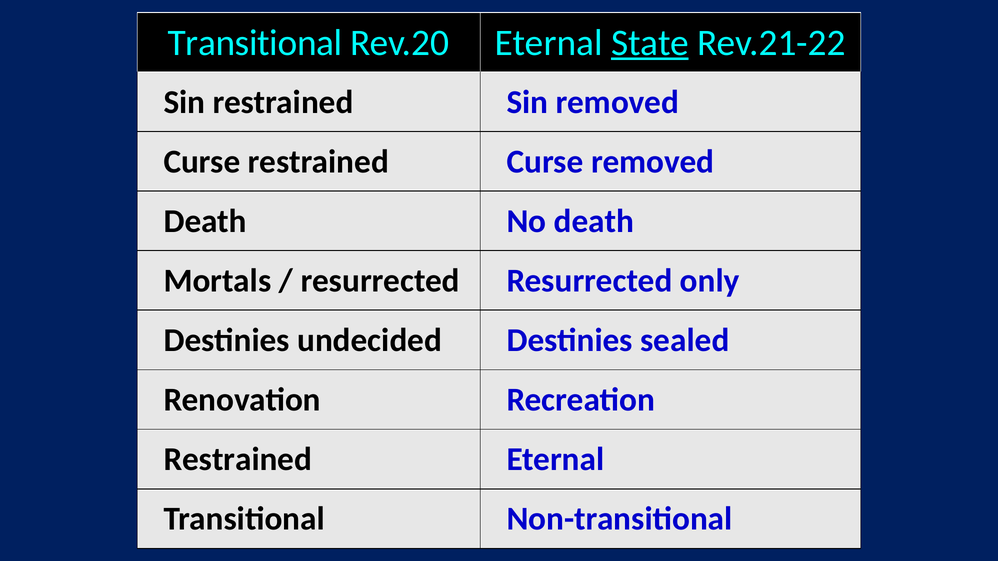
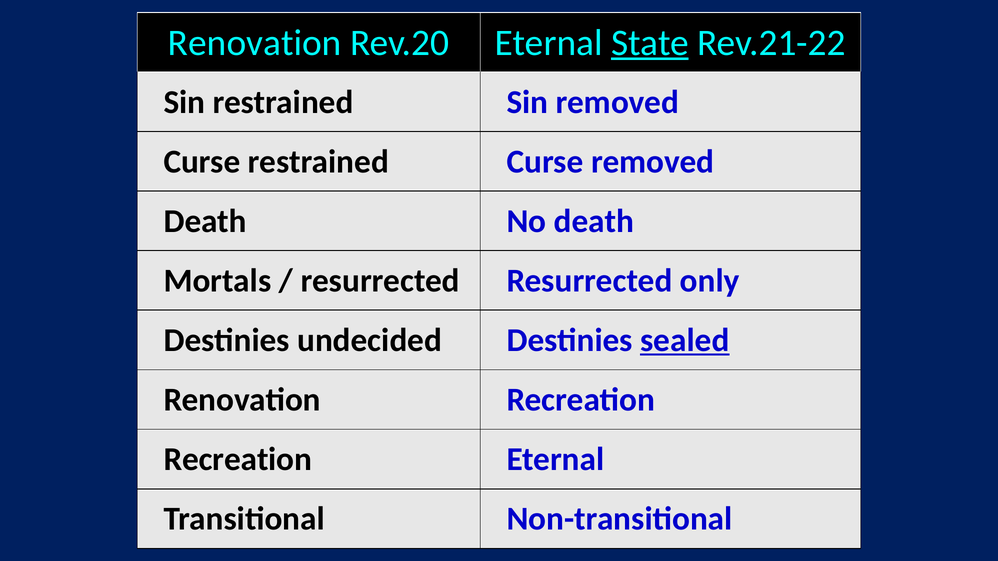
Transitional at (255, 43): Transitional -> Renovation
sealed underline: none -> present
Restrained at (238, 460): Restrained -> Recreation
